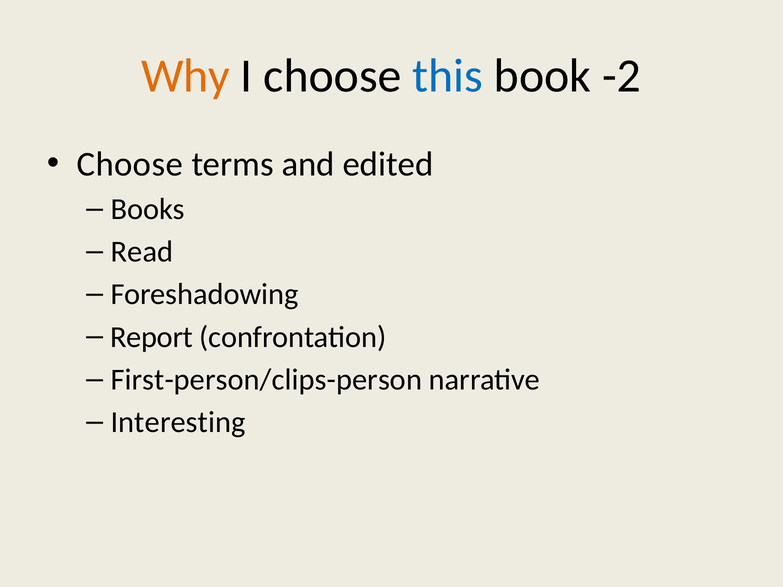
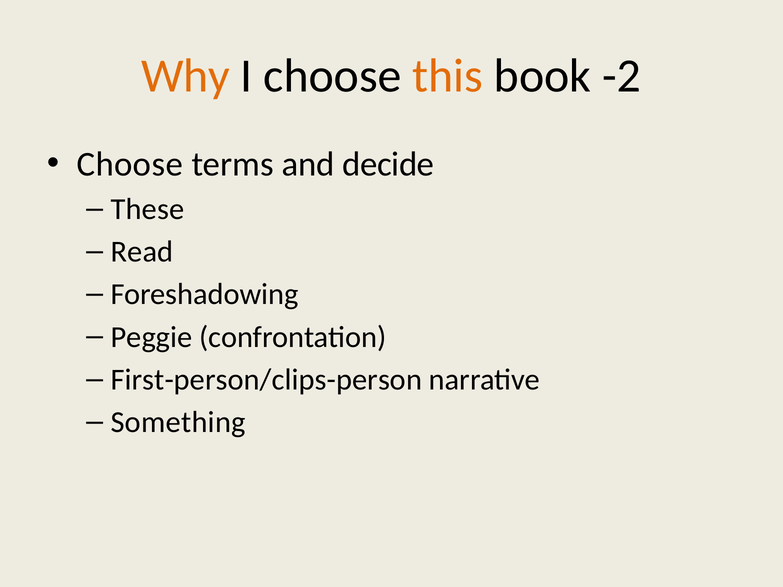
this colour: blue -> orange
edited: edited -> decide
Books: Books -> These
Report: Report -> Peggie
Interesting: Interesting -> Something
